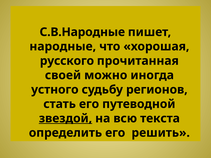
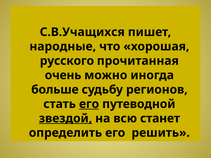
С.В.Народные: С.В.Народные -> С.В.Учащихся
своей: своей -> очень
устного: устного -> больше
его at (89, 104) underline: none -> present
текста: текста -> станет
